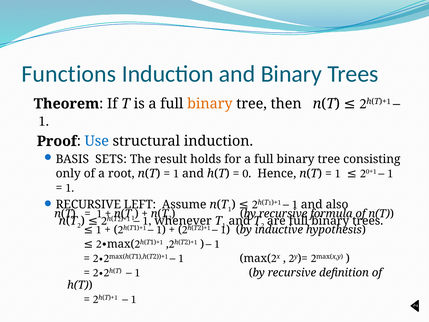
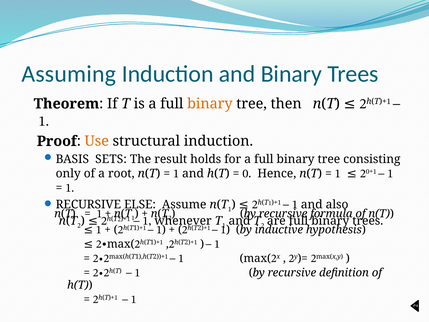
Functions: Functions -> Assuming
Use colour: blue -> orange
LEFT: LEFT -> ELSE
